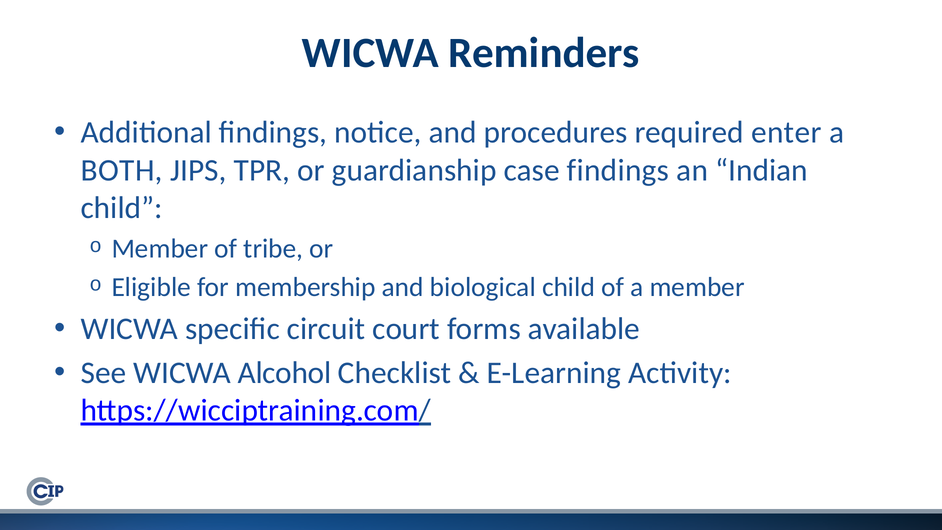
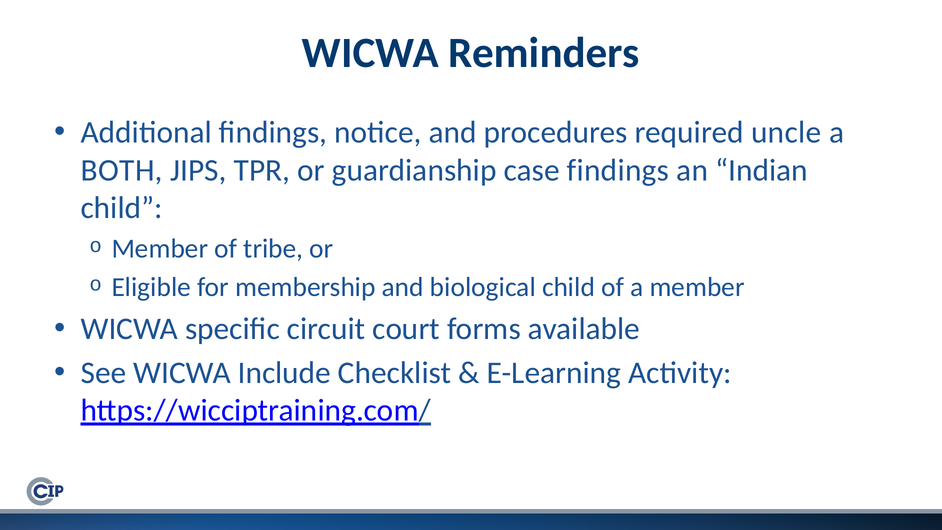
enter: enter -> uncle
Alcohol: Alcohol -> Include
